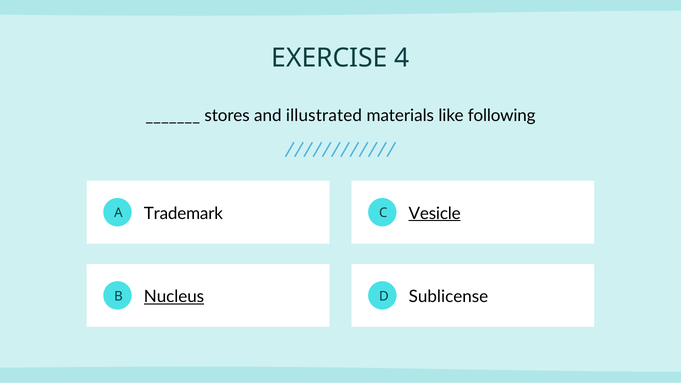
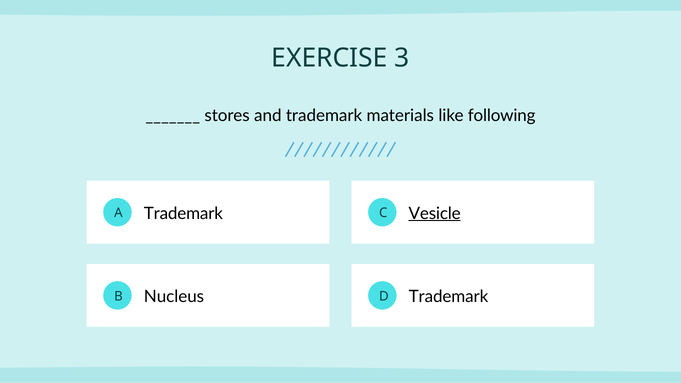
4: 4 -> 3
and illustrated: illustrated -> trademark
Nucleus underline: present -> none
D Sublicense: Sublicense -> Trademark
